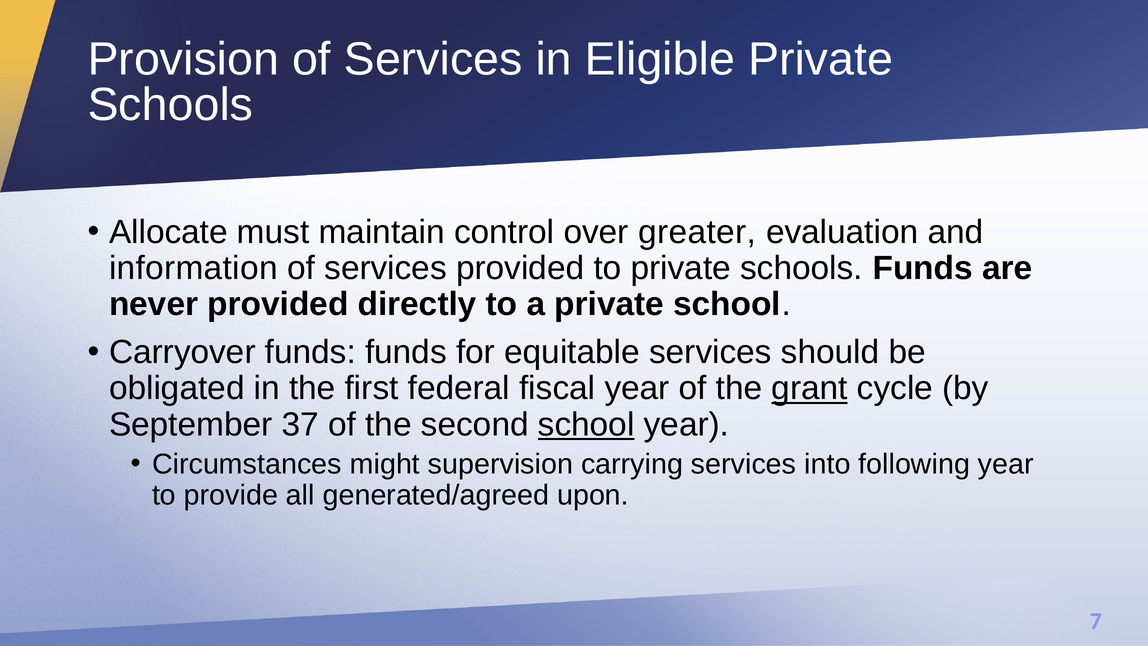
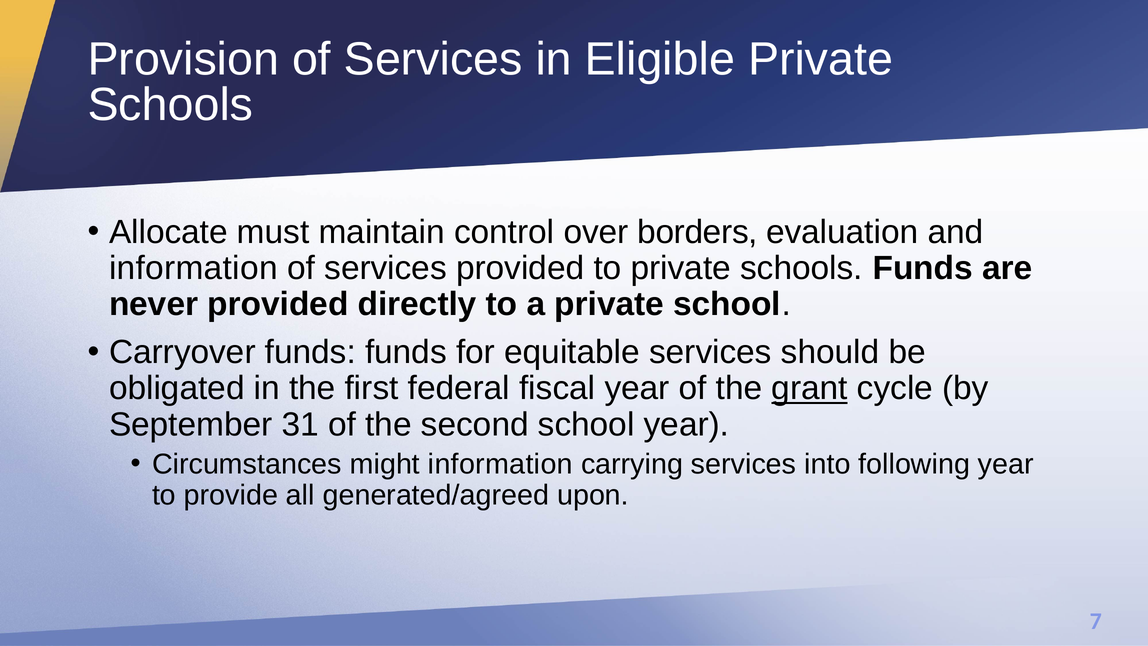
greater: greater -> borders
37: 37 -> 31
school at (586, 424) underline: present -> none
might supervision: supervision -> information
